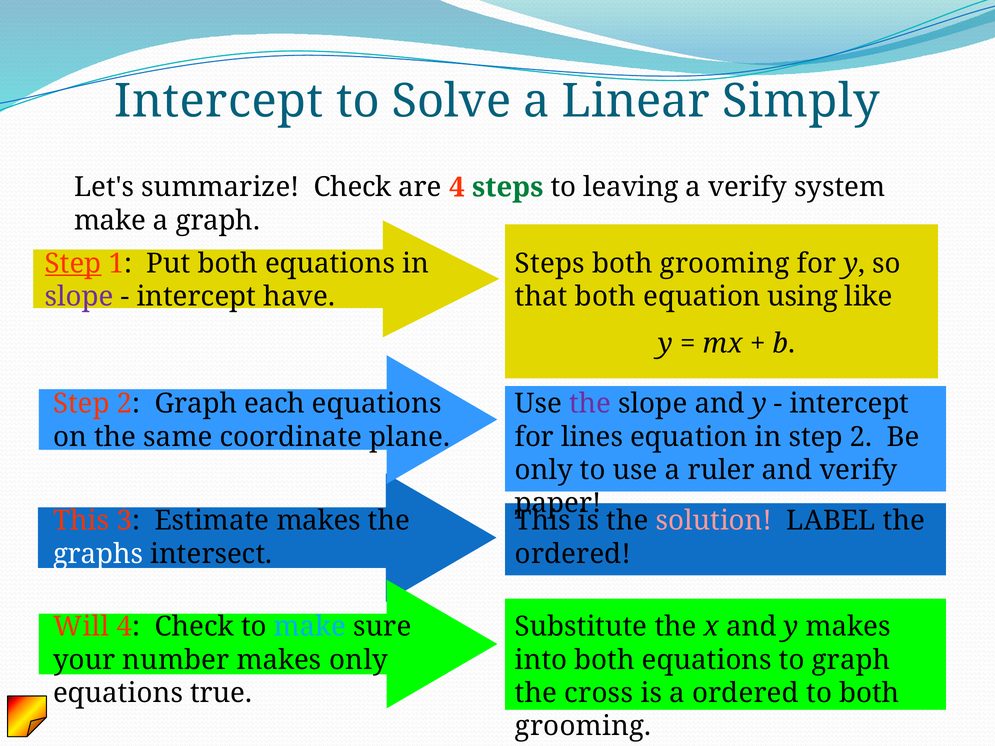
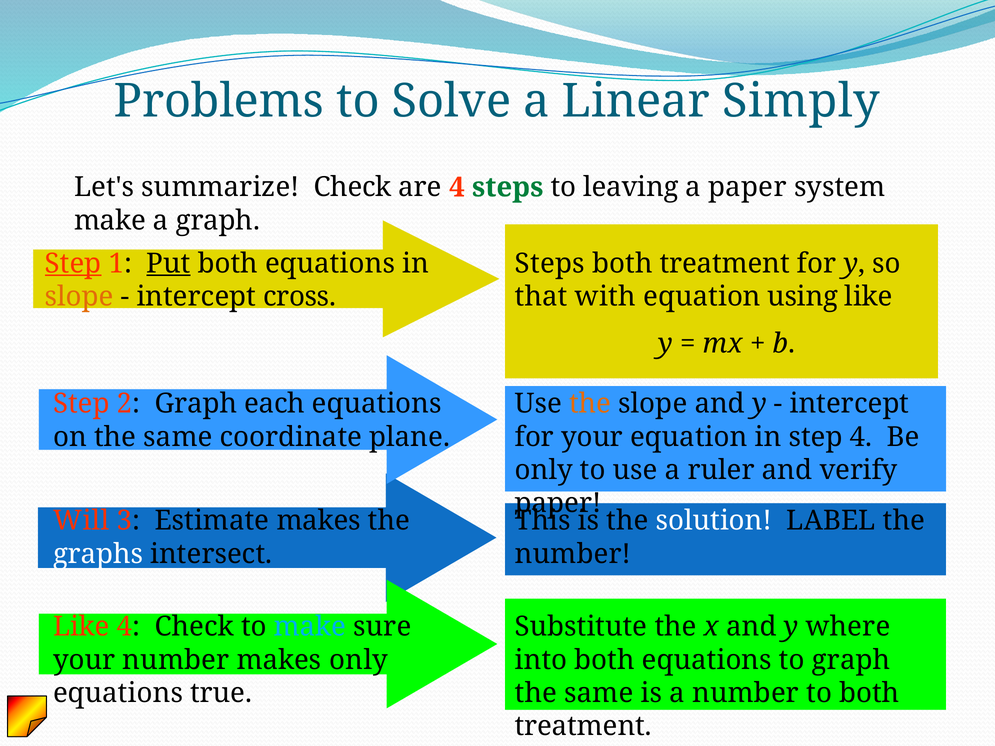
Intercept at (219, 102): Intercept -> Problems
a verify: verify -> paper
Put underline: none -> present
grooming at (725, 264): grooming -> treatment
slope at (79, 297) colour: purple -> orange
have: have -> cross
that both: both -> with
the at (590, 404) colour: purple -> orange
for lines: lines -> your
in step 2: 2 -> 4
This at (81, 521): This -> Will
solution colour: pink -> white
ordered at (573, 554): ordered -> number
Will at (81, 627): Will -> Like
y makes: makes -> where
cross at (599, 693): cross -> same
a ordered: ordered -> number
grooming at (583, 727): grooming -> treatment
